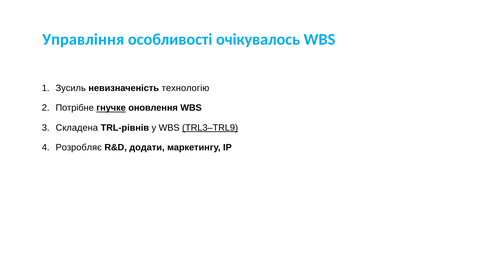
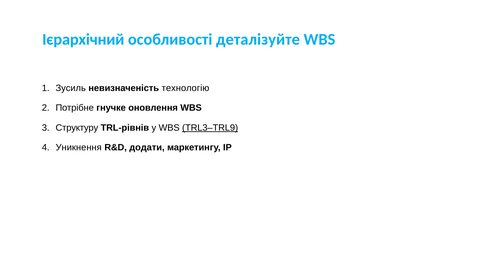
Управління: Управління -> Ієрархічний
очікувалось: очікувалось -> деталізуйте
гнучке underline: present -> none
Складена: Складена -> Структуру
Розробляє: Розробляє -> Уникнення
